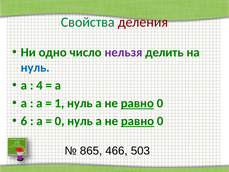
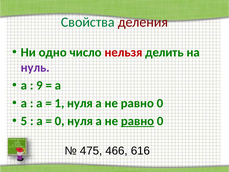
нельзя colour: purple -> red
нуль at (35, 68) colour: blue -> purple
4: 4 -> 9
1 нуль: нуль -> нуля
равно at (137, 103) underline: present -> none
6: 6 -> 5
0 нуль: нуль -> нуля
865: 865 -> 475
503: 503 -> 616
